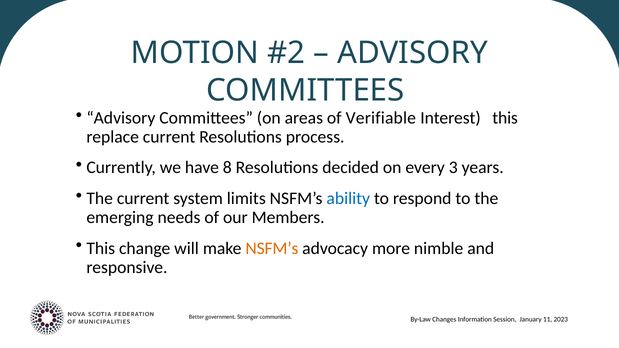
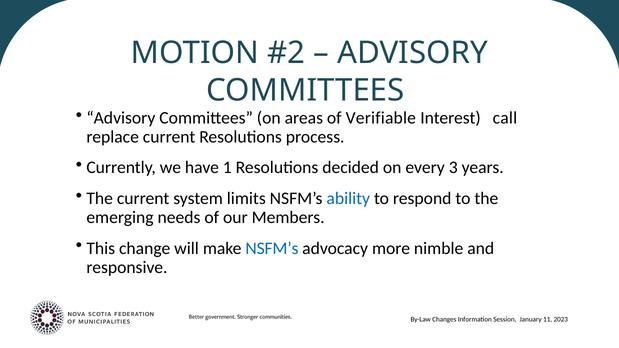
Interest this: this -> call
8: 8 -> 1
NSFM’s at (272, 248) colour: orange -> blue
